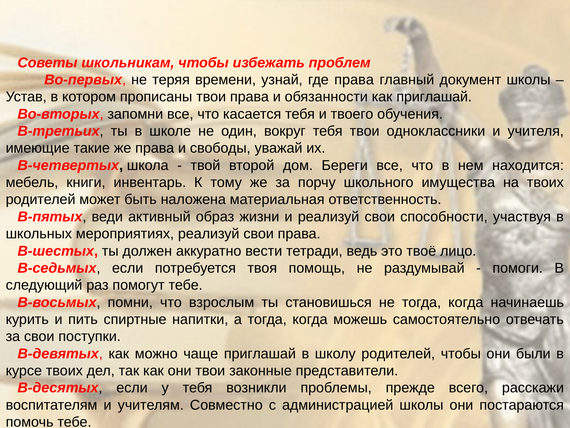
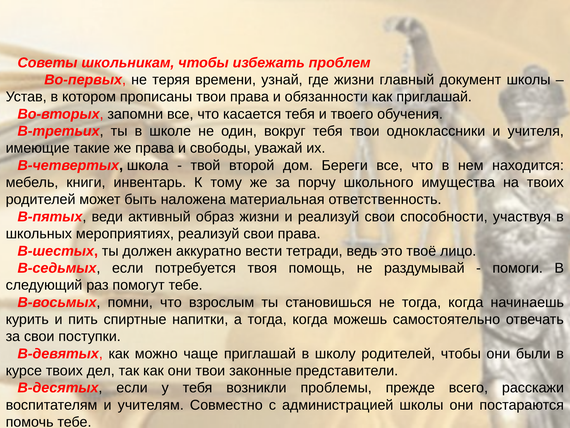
где права: права -> жизни
